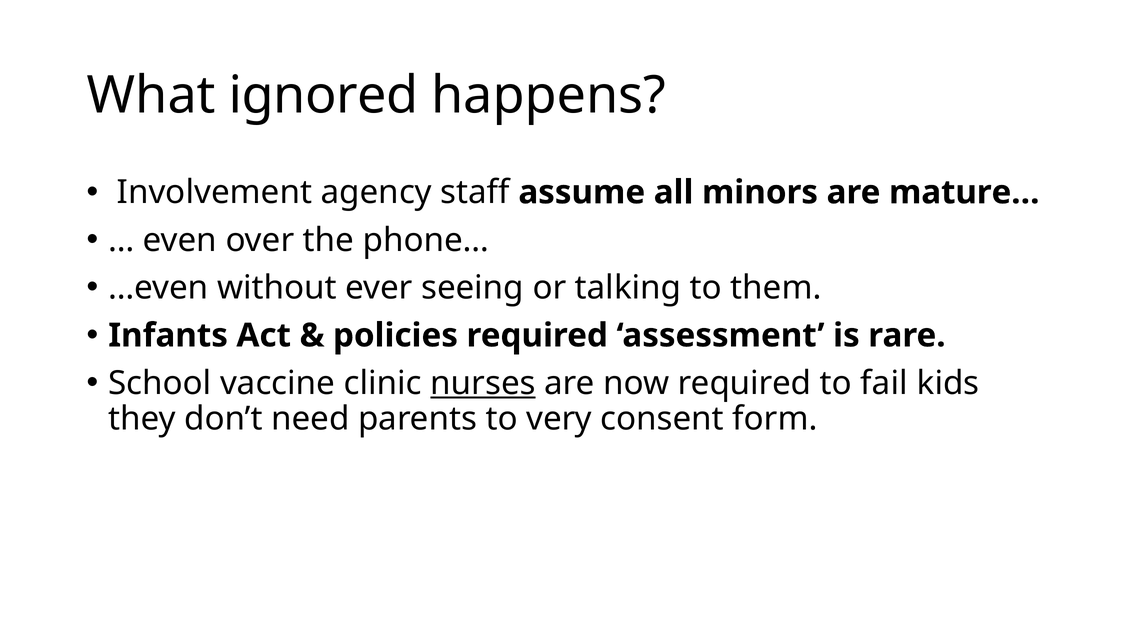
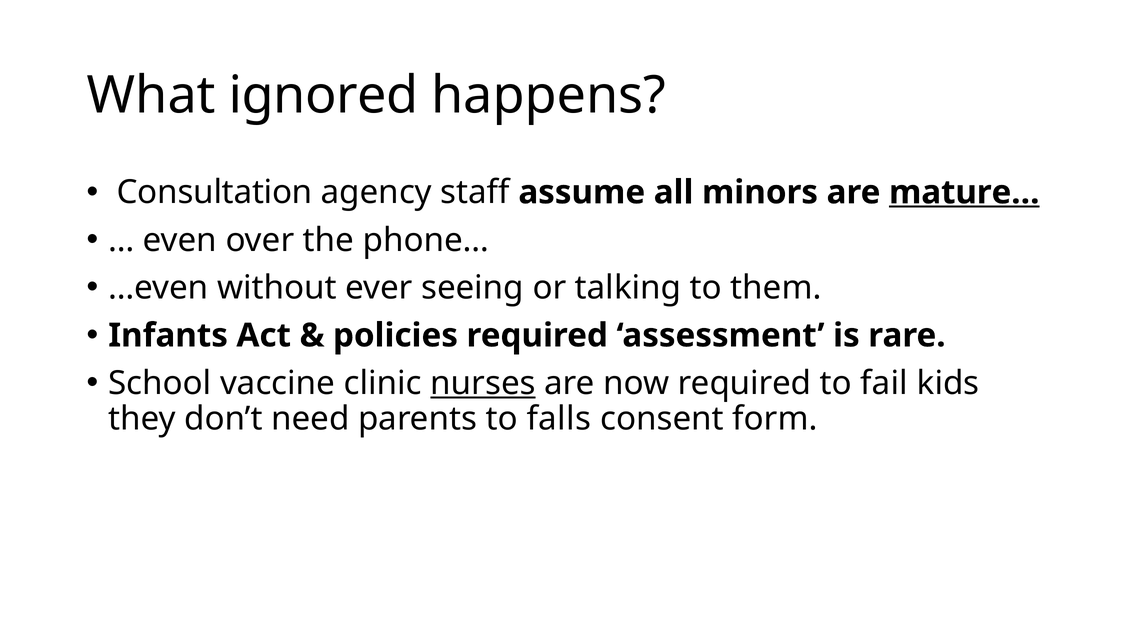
Involvement: Involvement -> Consultation
mature… underline: none -> present
very: very -> falls
